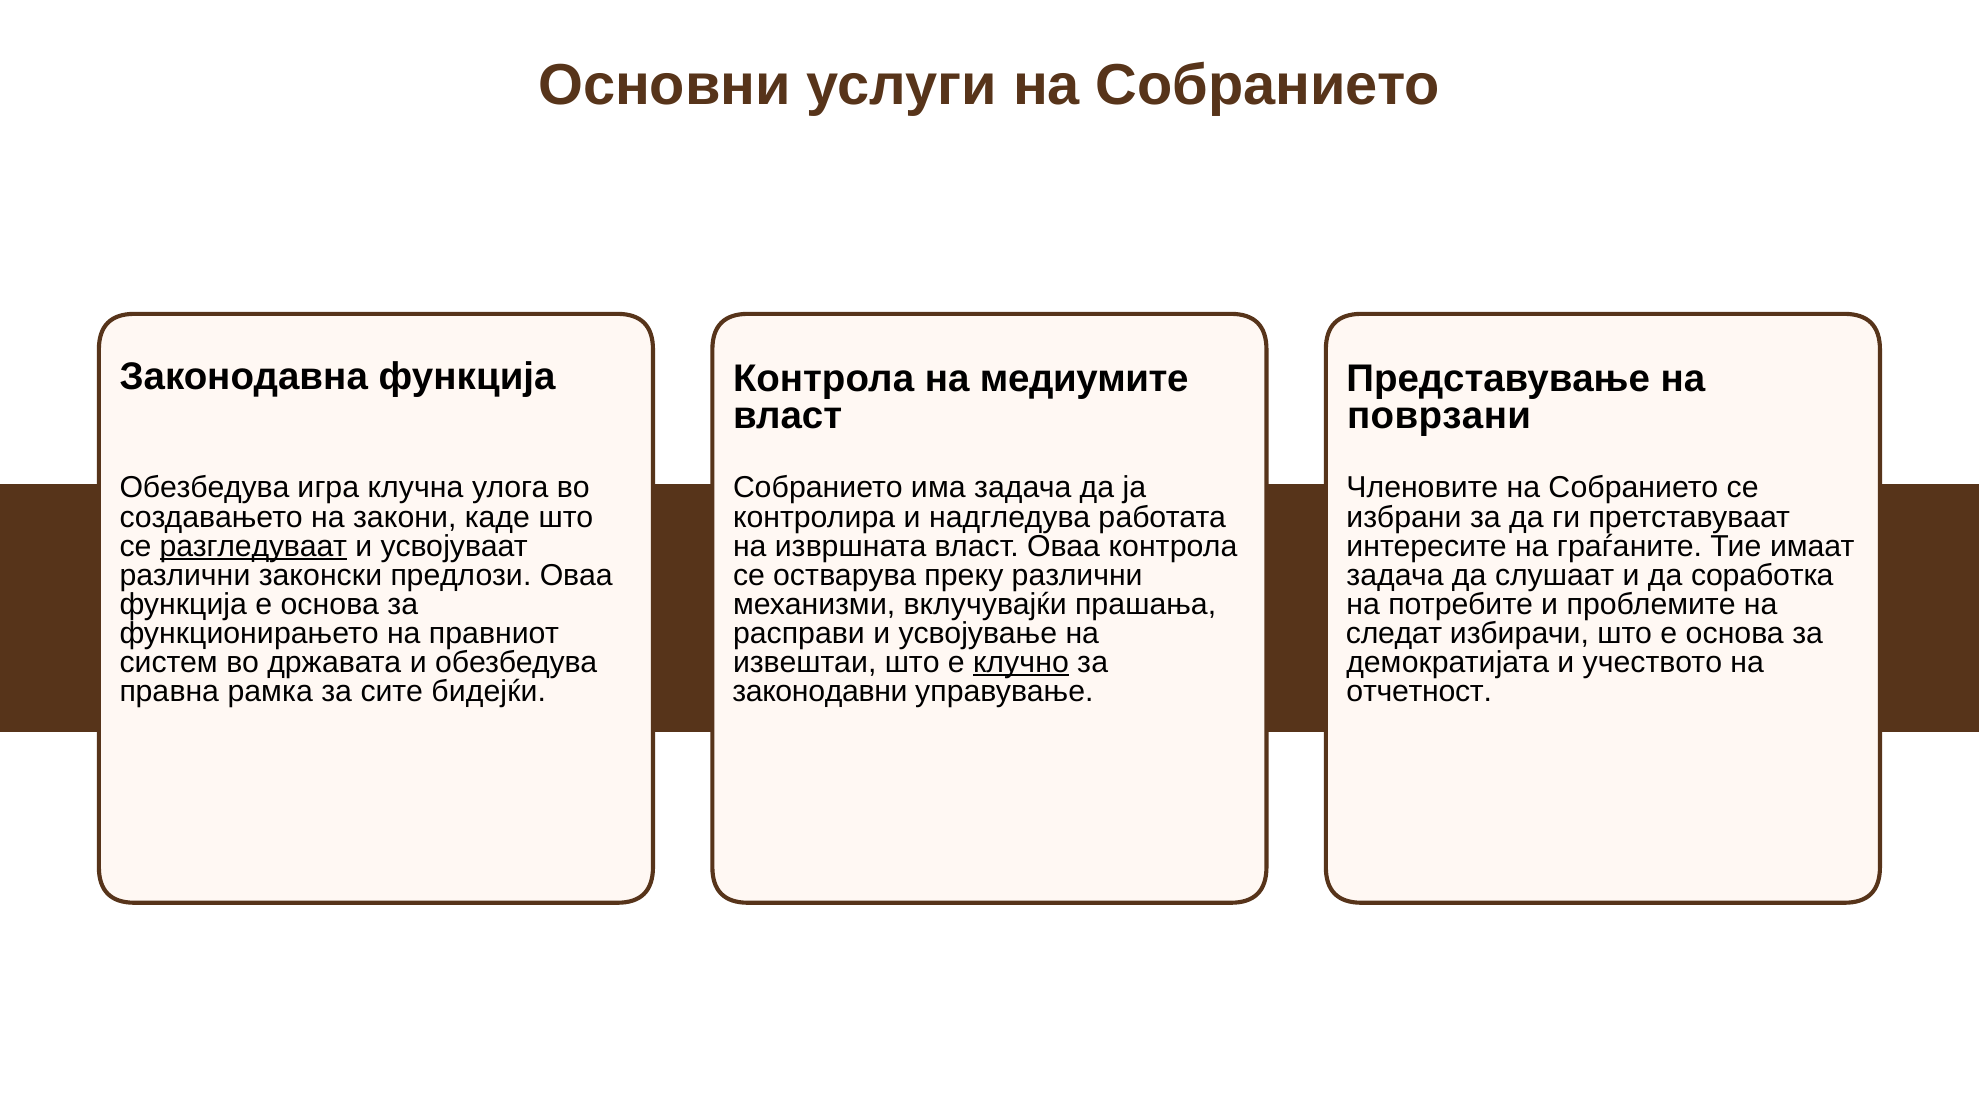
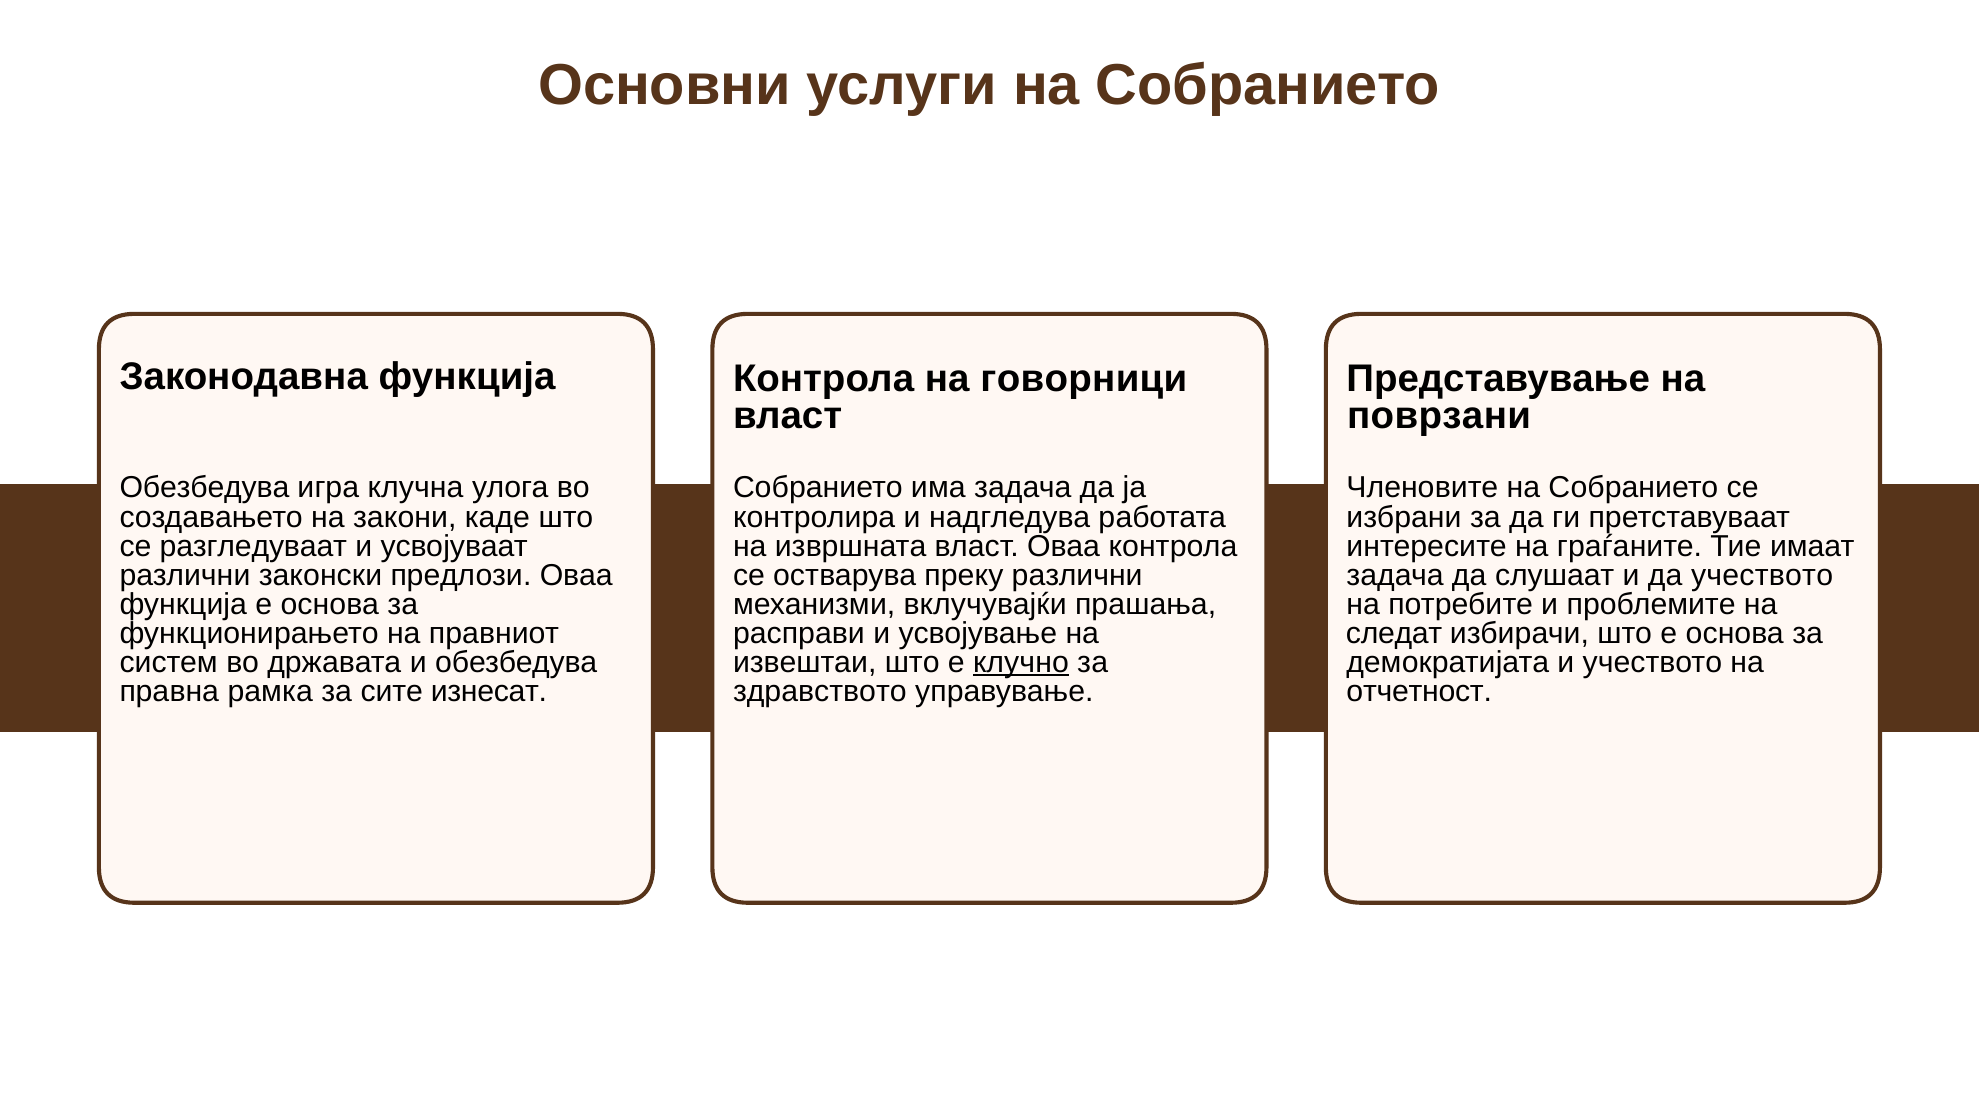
медиумите: медиумите -> говорници
разгледуваат underline: present -> none
да соработка: соработка -> учеството
бидејќи: бидејќи -> изнесат
законодавни: законодавни -> здравството
